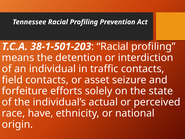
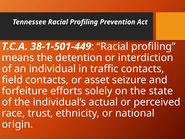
38-1-501-203: 38-1-501-203 -> 38-1-501-449
have: have -> trust
